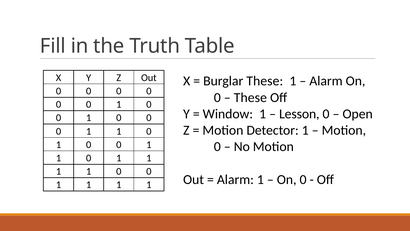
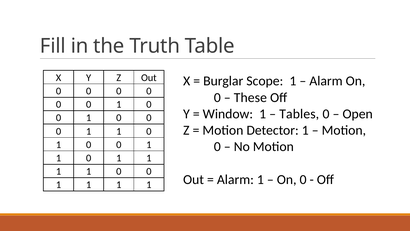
Burglar These: These -> Scope
Lesson: Lesson -> Tables
